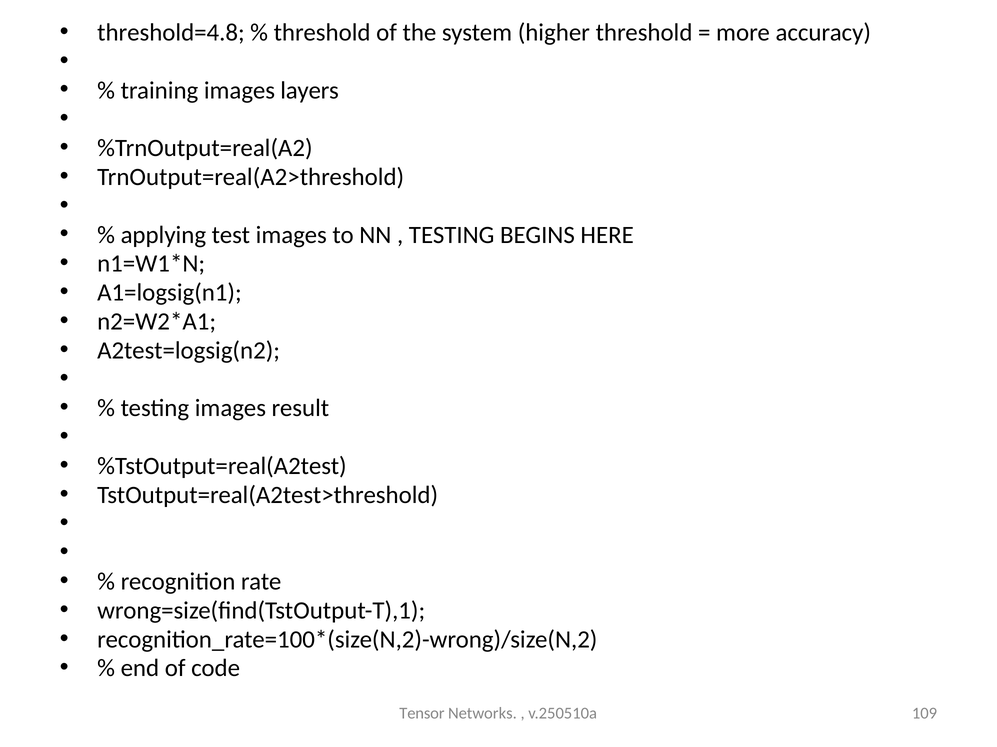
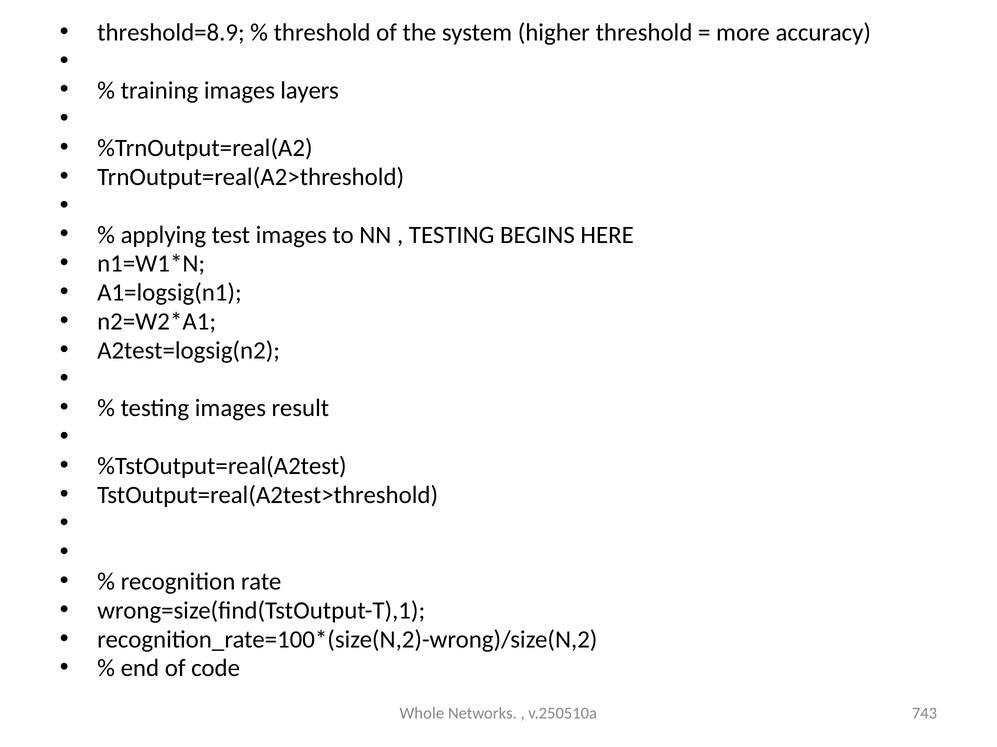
threshold=4.8: threshold=4.8 -> threshold=8.9
Tensor: Tensor -> Whole
109: 109 -> 743
